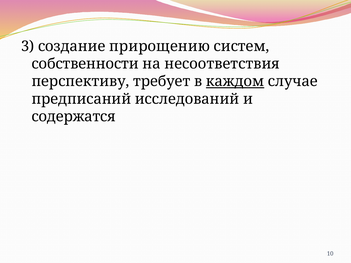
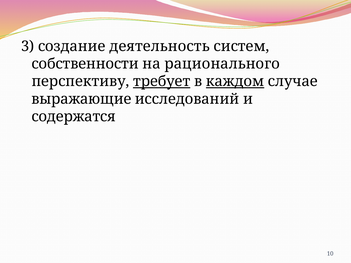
прирощению: прирощению -> деятельность
несоответствия: несоответствия -> рационального
требует underline: none -> present
предписаний: предписаний -> выражающие
